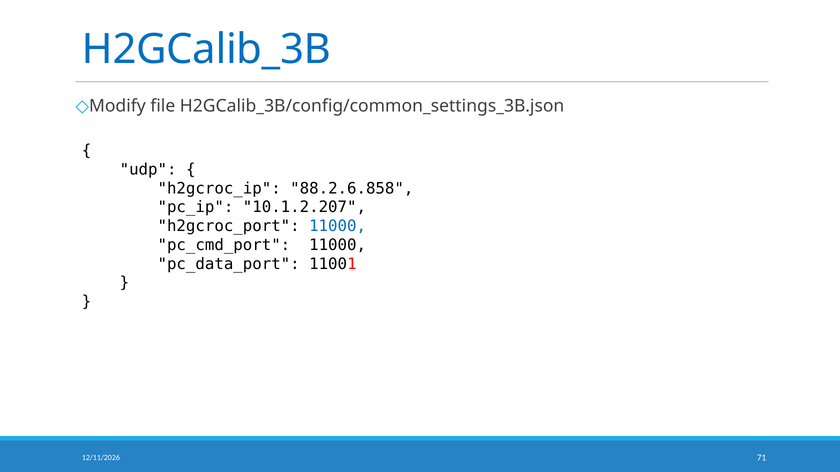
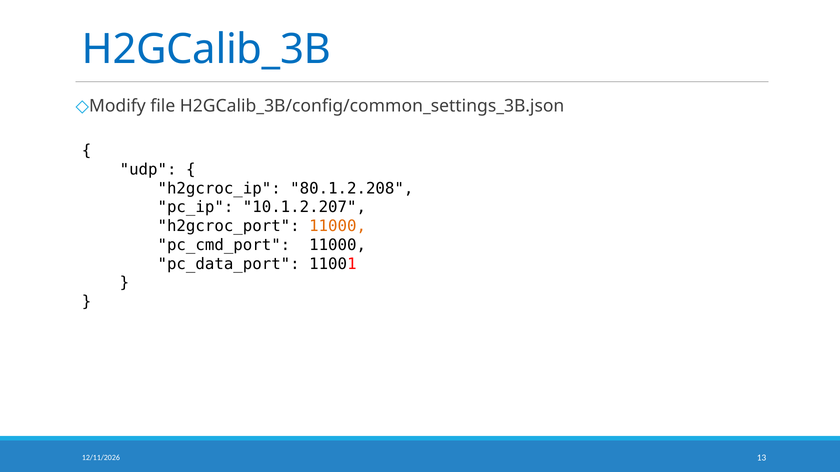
88.2.6.858: 88.2.6.858 -> 80.1.2.208
11000 at (338, 226) colour: blue -> orange
71: 71 -> 13
